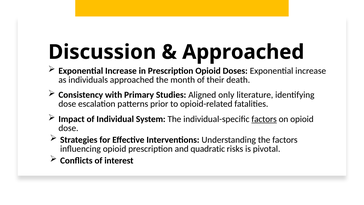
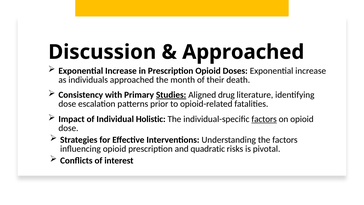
Studies underline: none -> present
only: only -> drug
System: System -> Holistic
